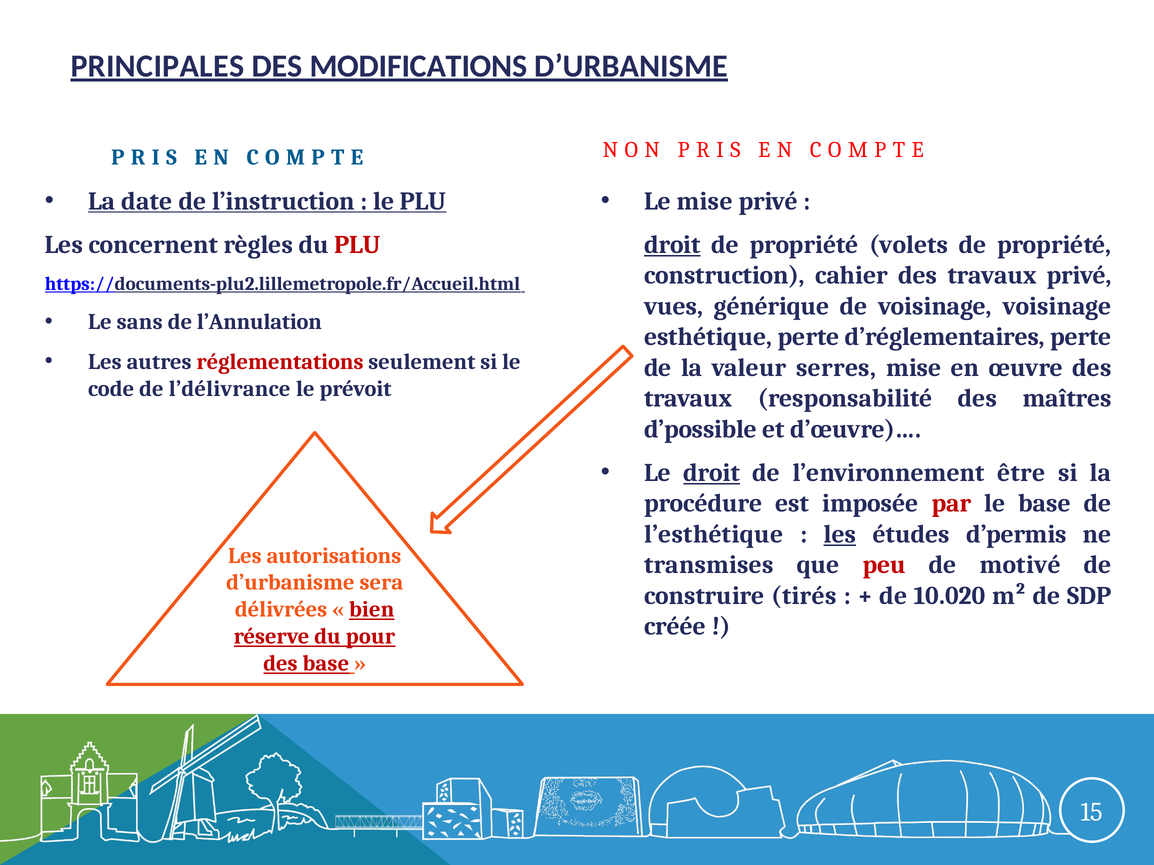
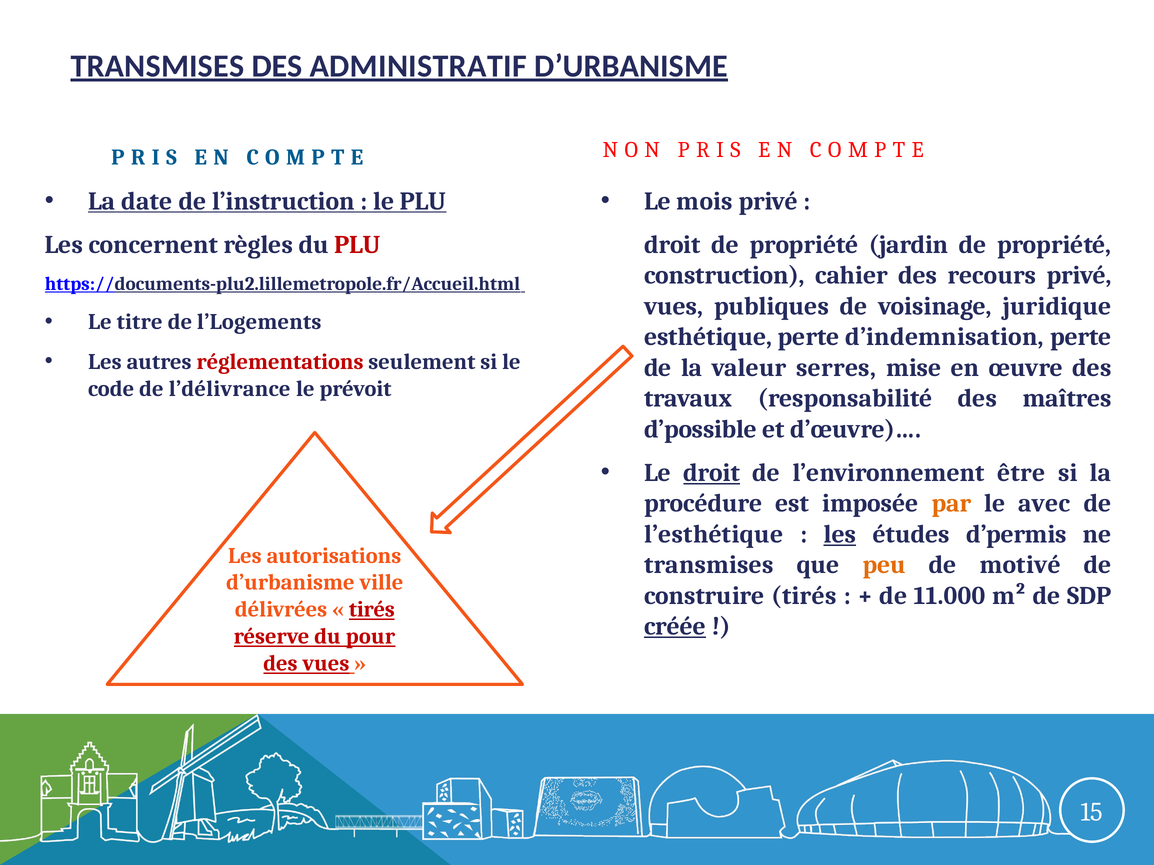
PRINCIPALES at (157, 66): PRINCIPALES -> TRANSMISES
MODIFICATIONS: MODIFICATIONS -> ADMINISTRATIF
Le mise: mise -> mois
droit at (672, 245) underline: present -> none
volets: volets -> jardin
cahier des travaux: travaux -> recours
générique: générique -> publiques
voisinage voisinage: voisinage -> juridique
sans: sans -> titre
l’Annulation: l’Annulation -> l’Logements
d’réglementaires: d’réglementaires -> d’indemnisation
par colour: red -> orange
le base: base -> avec
peu colour: red -> orange
sera: sera -> ville
10.020: 10.020 -> 11.000
bien at (372, 610): bien -> tirés
créée underline: none -> present
des base: base -> vues
